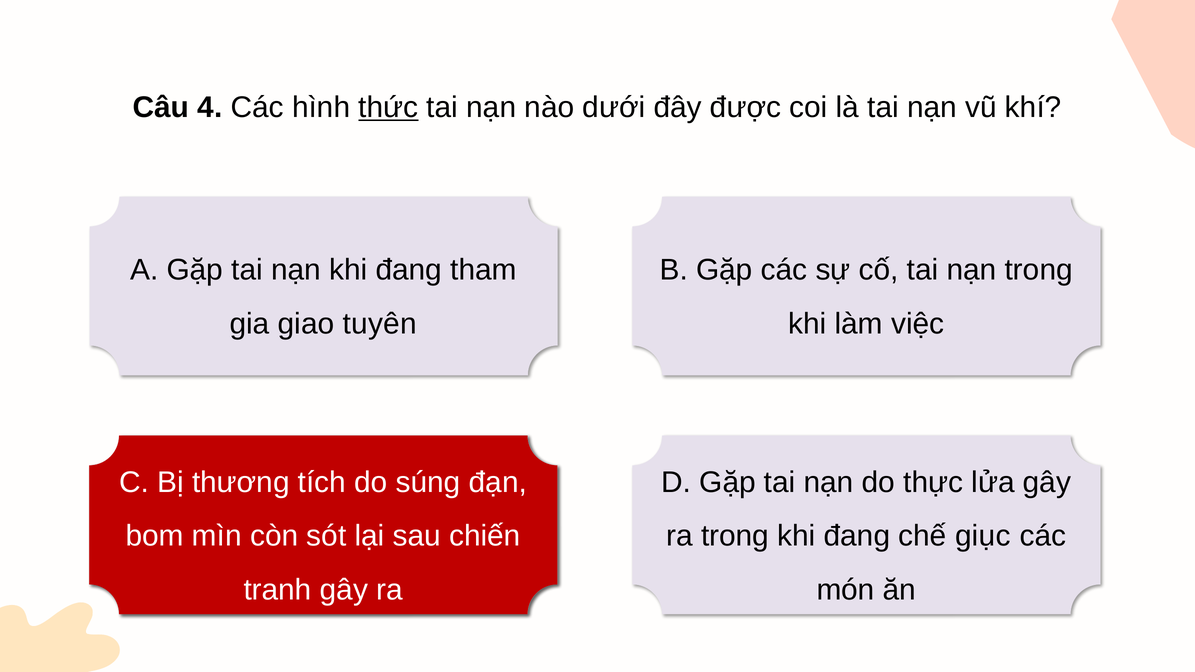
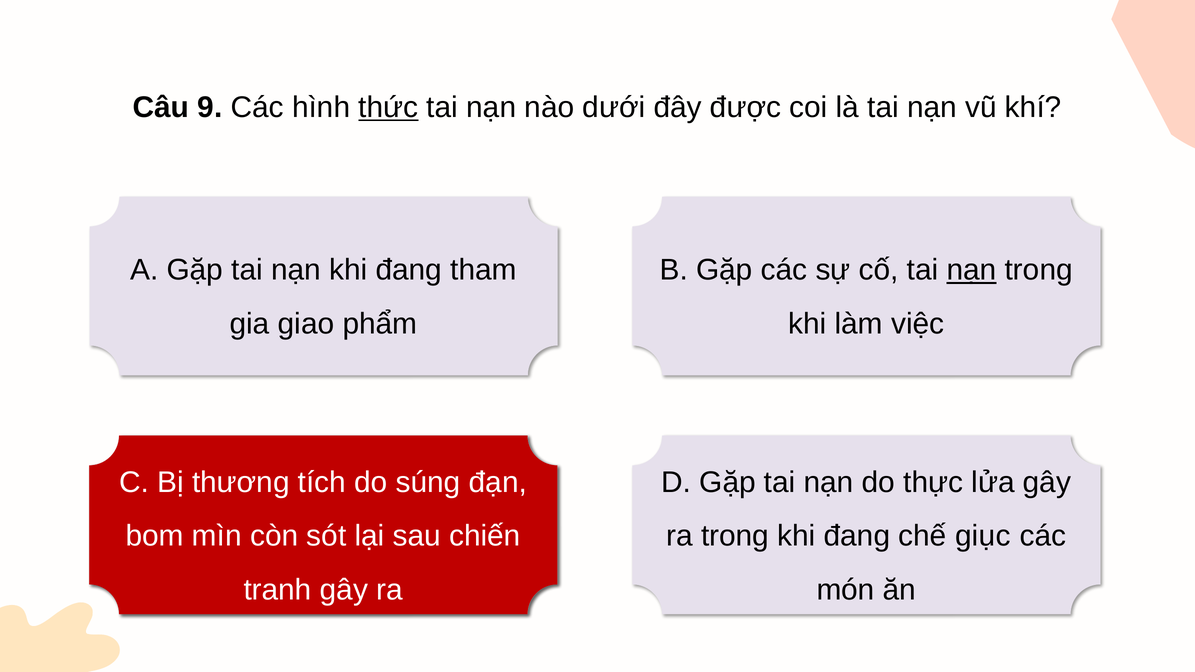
4: 4 -> 9
nạn at (972, 270) underline: none -> present
tuyên: tuyên -> phẩm
